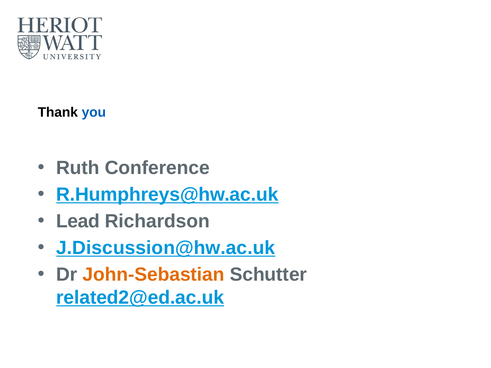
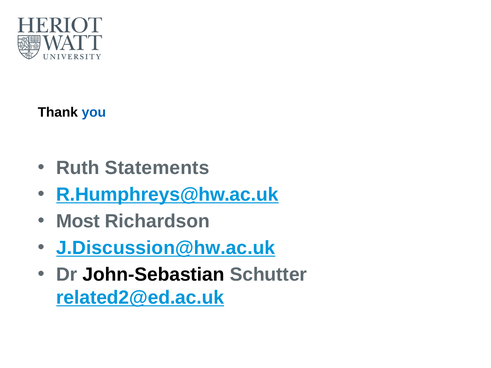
Conference: Conference -> Statements
Lead: Lead -> Most
John-Sebastian colour: orange -> black
